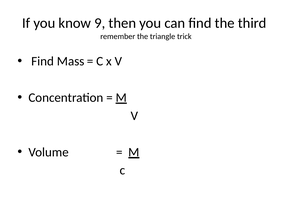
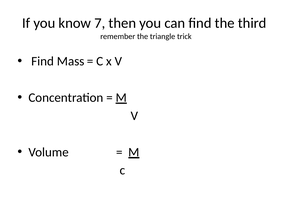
9: 9 -> 7
